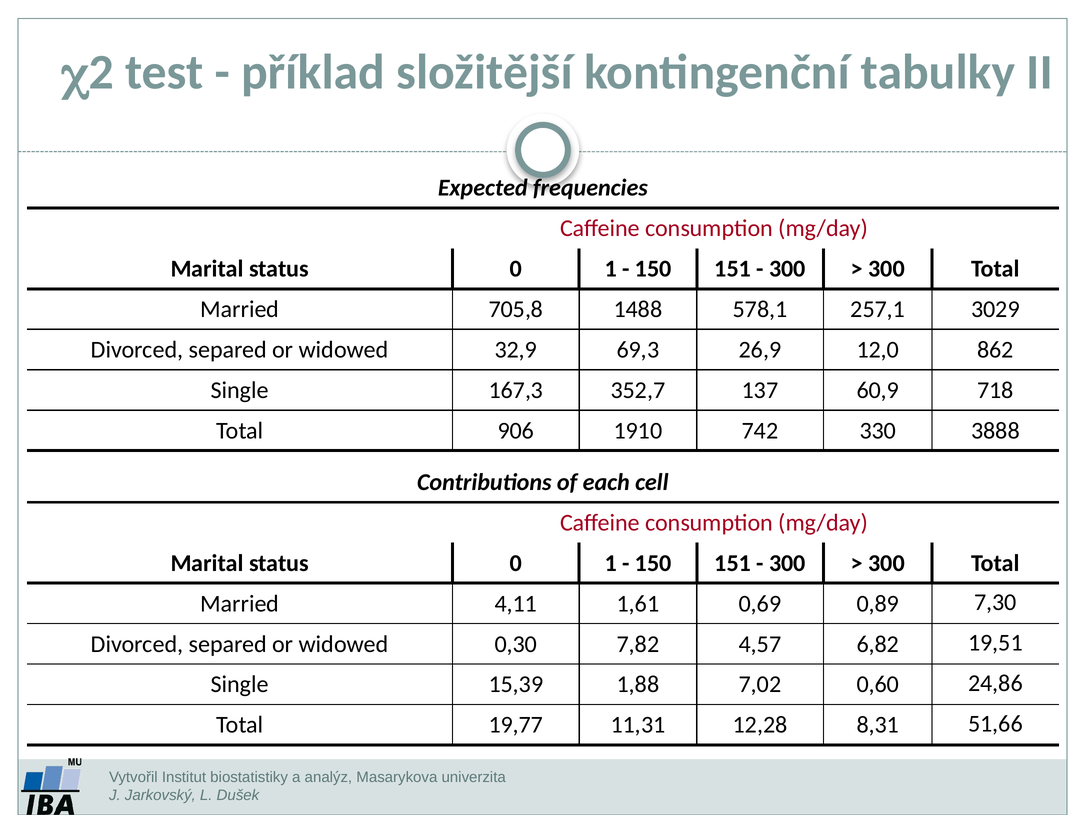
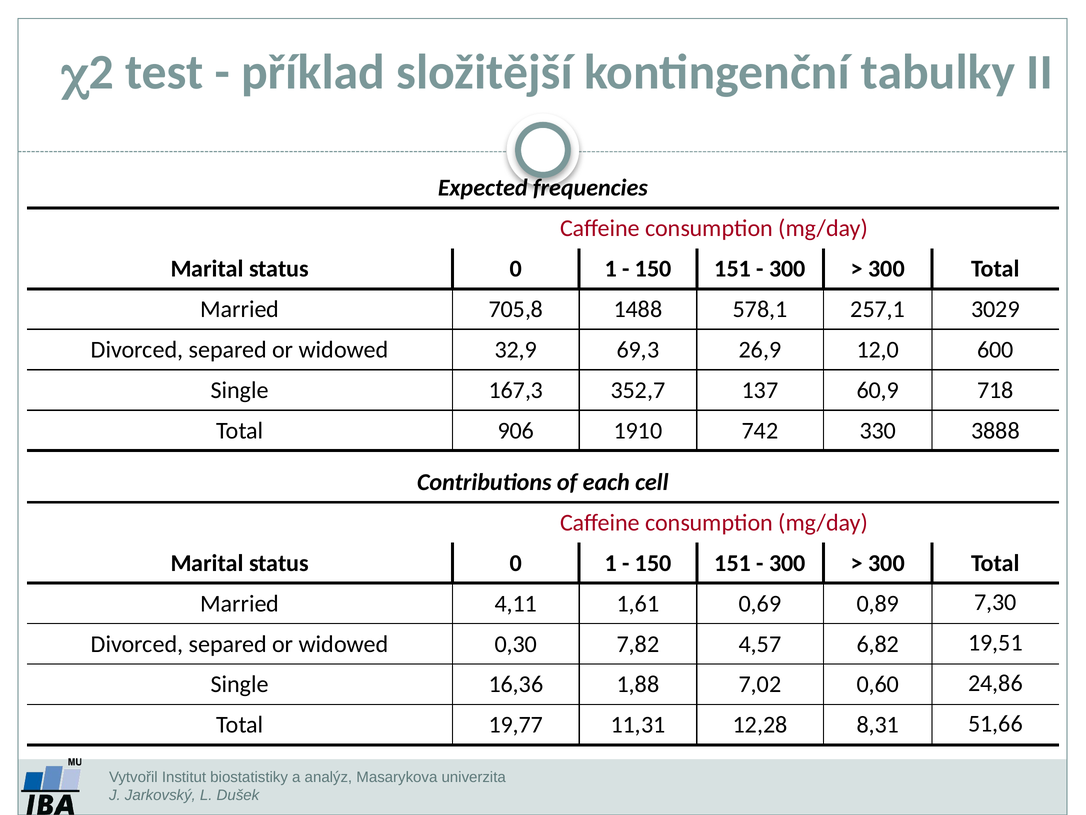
862: 862 -> 600
15,39: 15,39 -> 16,36
